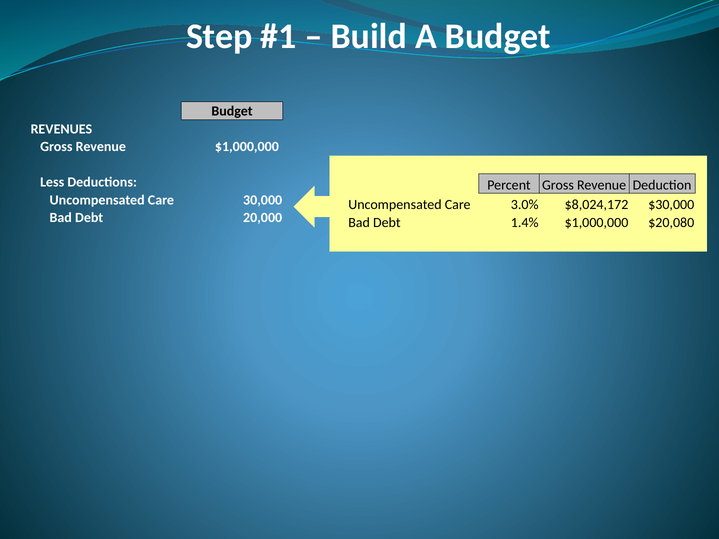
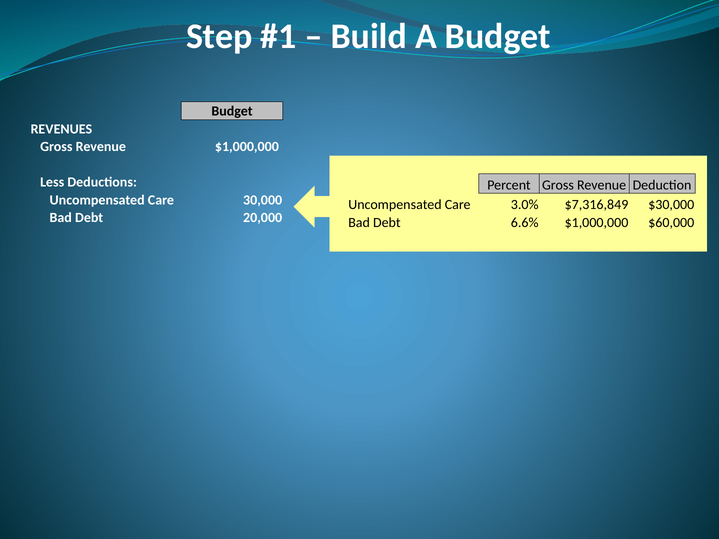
$8,024,172: $8,024,172 -> $7,316,849
1.4%: 1.4% -> 6.6%
$20,080: $20,080 -> $60,000
